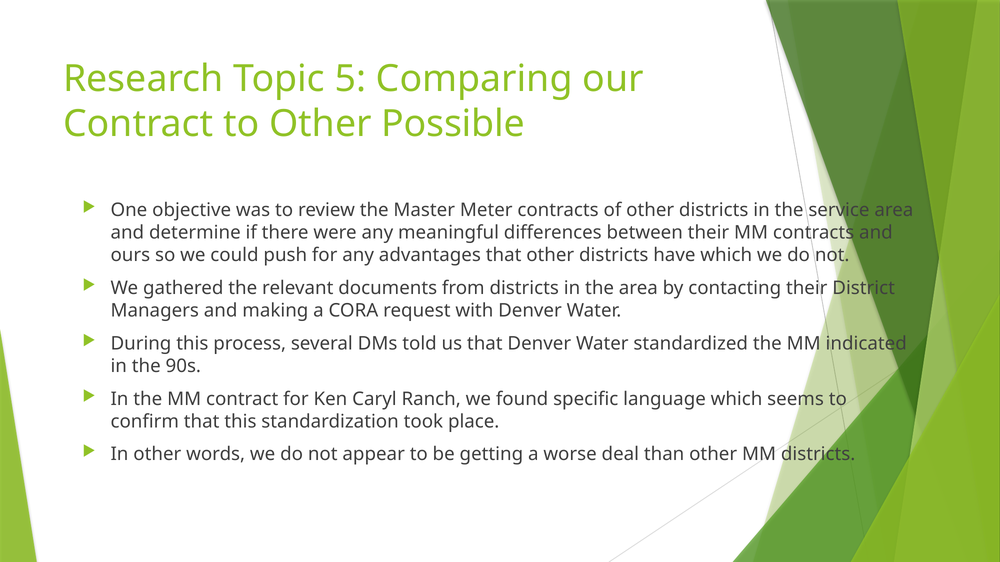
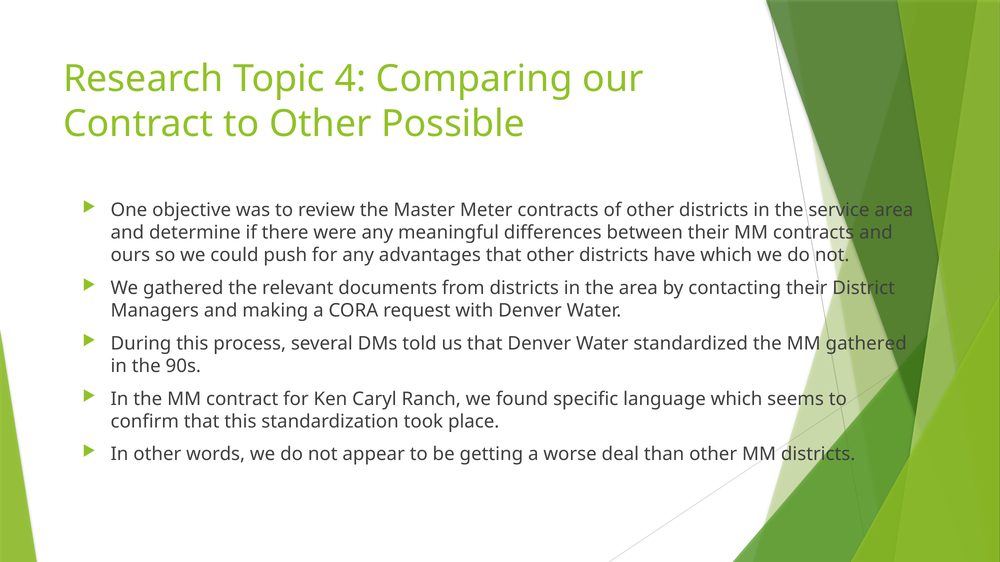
5: 5 -> 4
MM indicated: indicated -> gathered
